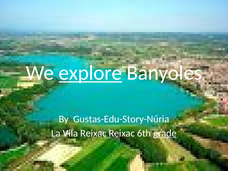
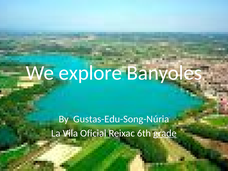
explore underline: present -> none
Gustas-Edu-Story-Núria: Gustas-Edu-Story-Núria -> Gustas-Edu-Song-Núria
Vila Reixac: Reixac -> Oficial
